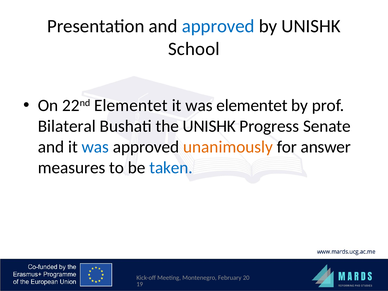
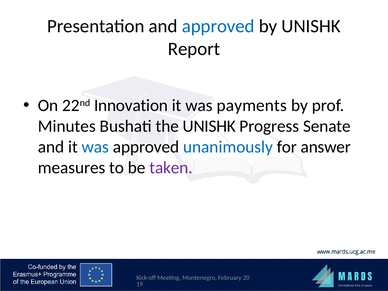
School: School -> Report
22nd Elementet: Elementet -> Innovation
was elementet: elementet -> payments
Bilateral: Bilateral -> Minutes
unanimously colour: orange -> blue
taken colour: blue -> purple
